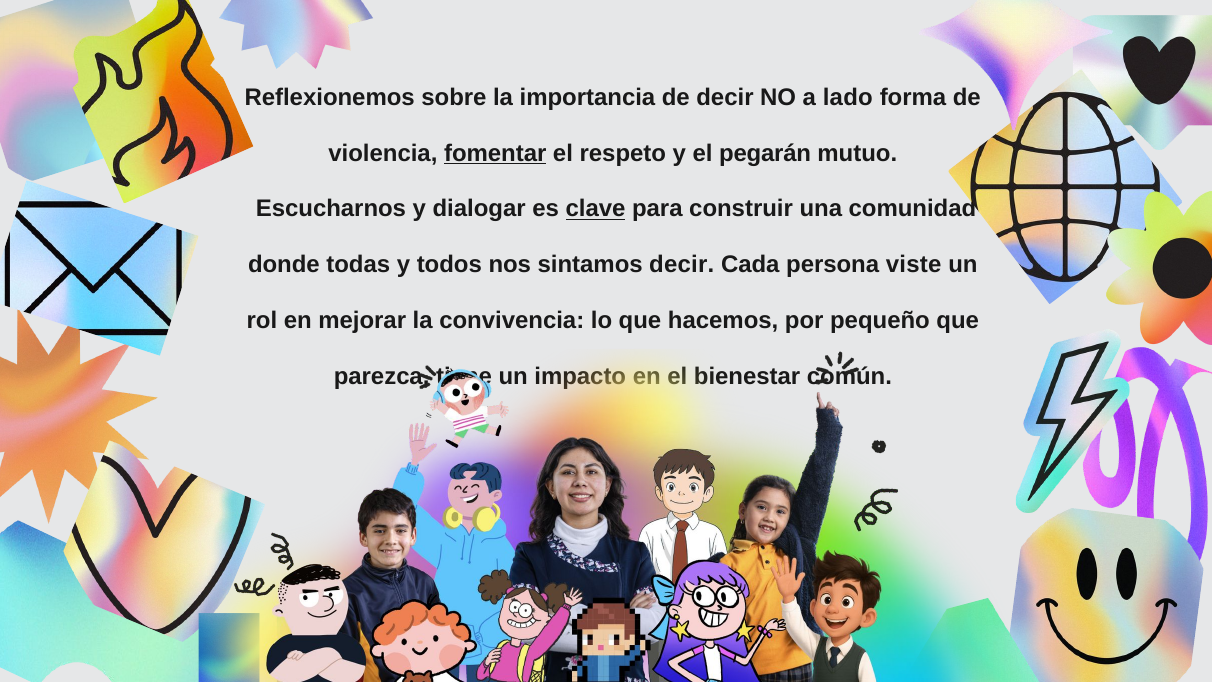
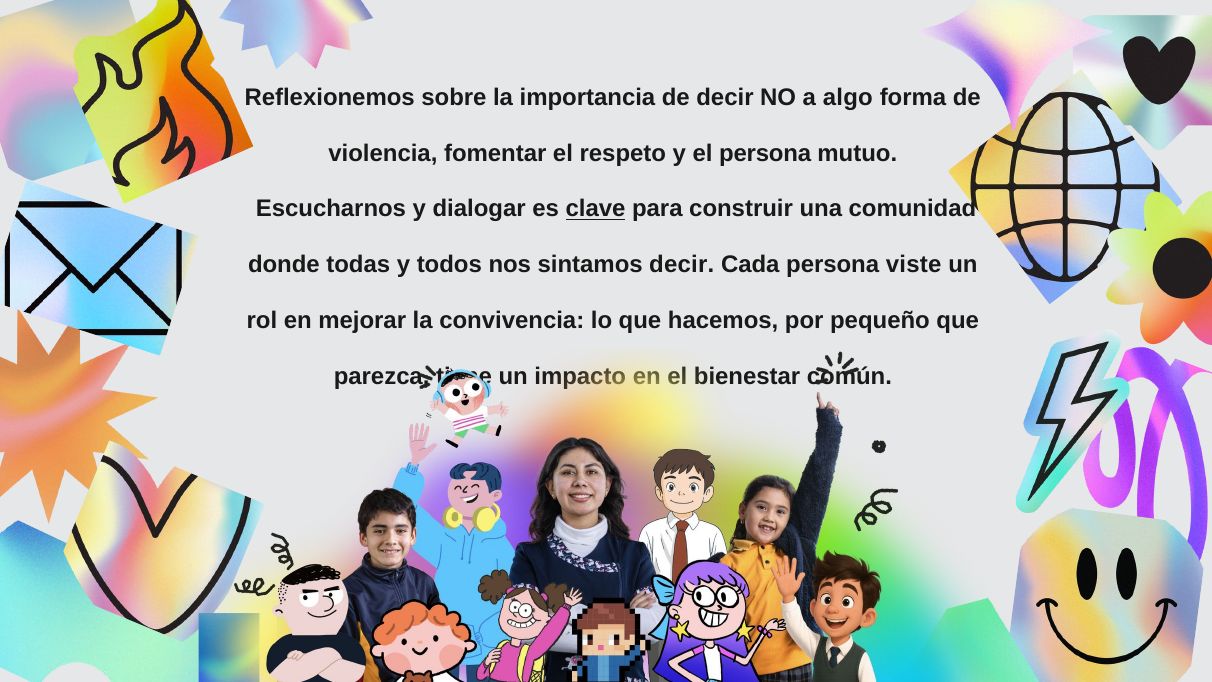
lado: lado -> algo
fomentar underline: present -> none
el pegarán: pegarán -> persona
